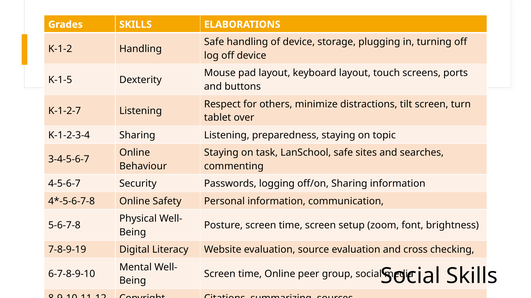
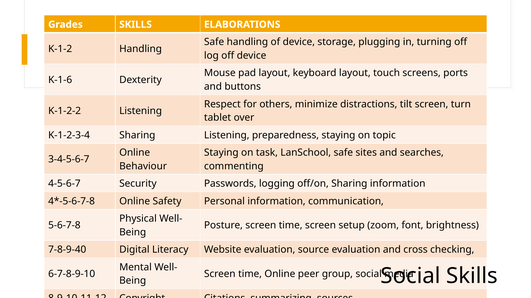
K-1-5: K-1-5 -> K-1-6
K-1-2-7: K-1-2-7 -> K-1-2-2
7-8-9-19: 7-8-9-19 -> 7-8-9-40
